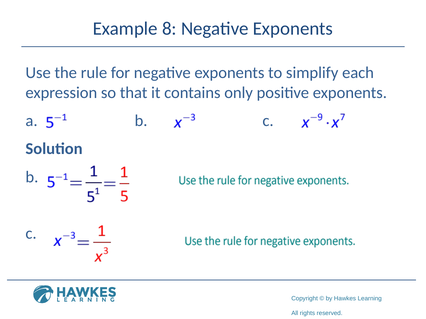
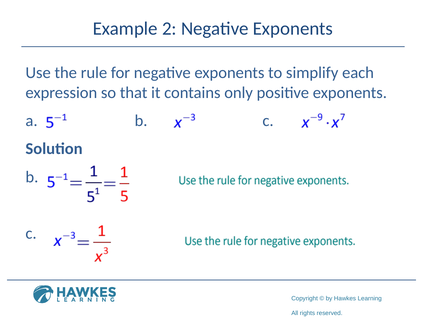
8: 8 -> 2
